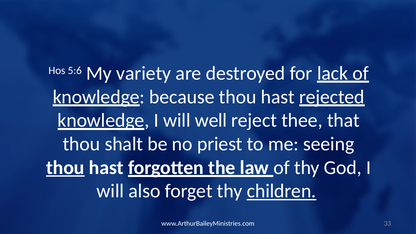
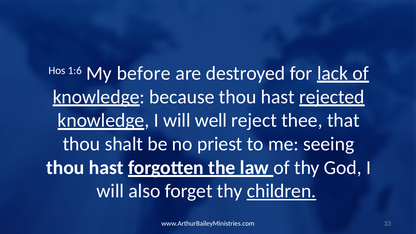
5:6: 5:6 -> 1:6
variety: variety -> before
thou at (65, 168) underline: present -> none
